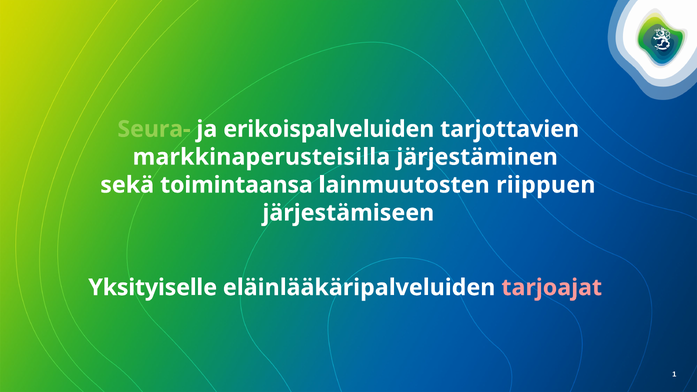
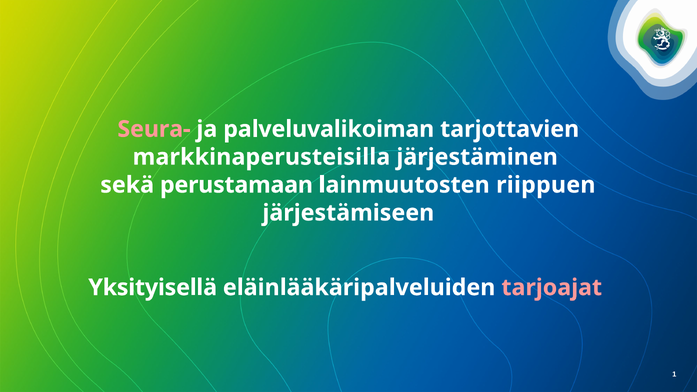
Seura- colour: light green -> pink
erikoispalveluiden: erikoispalveluiden -> palveluvalikoiman
toimintaansa: toimintaansa -> perustamaan
Yksityiselle: Yksityiselle -> Yksityisellä
